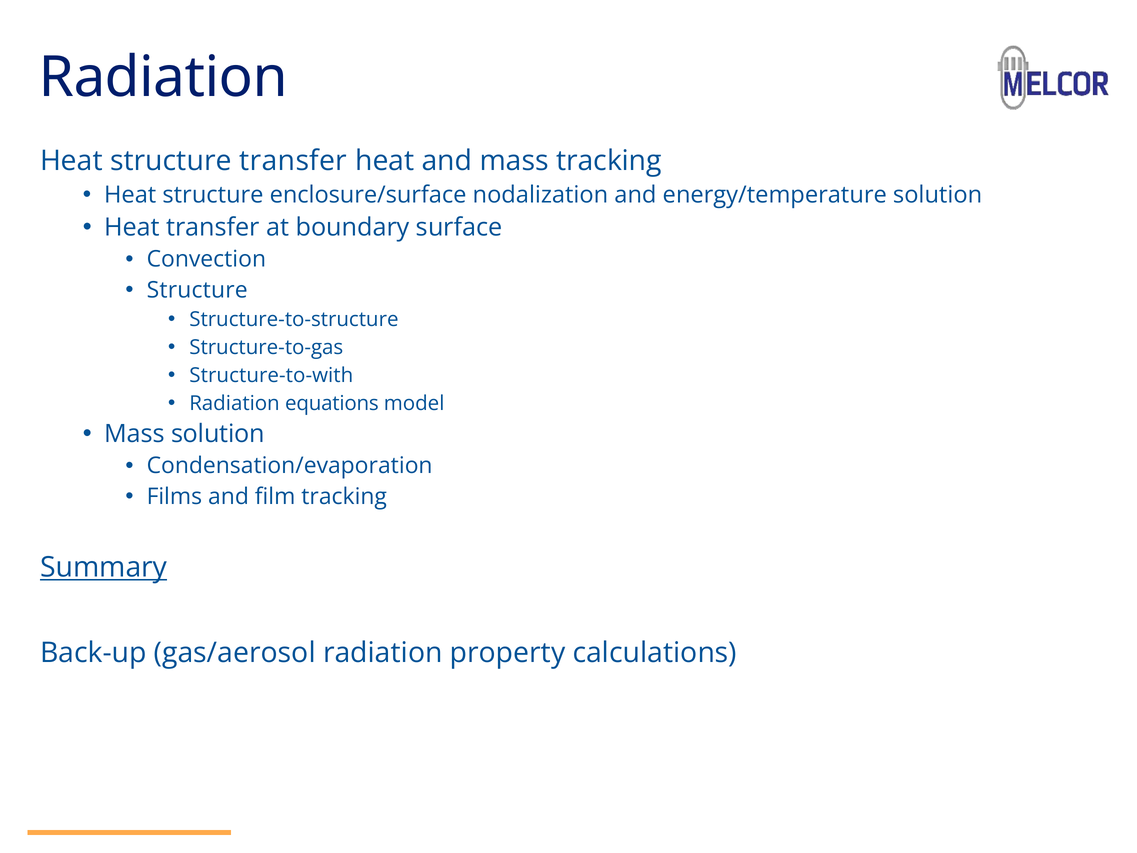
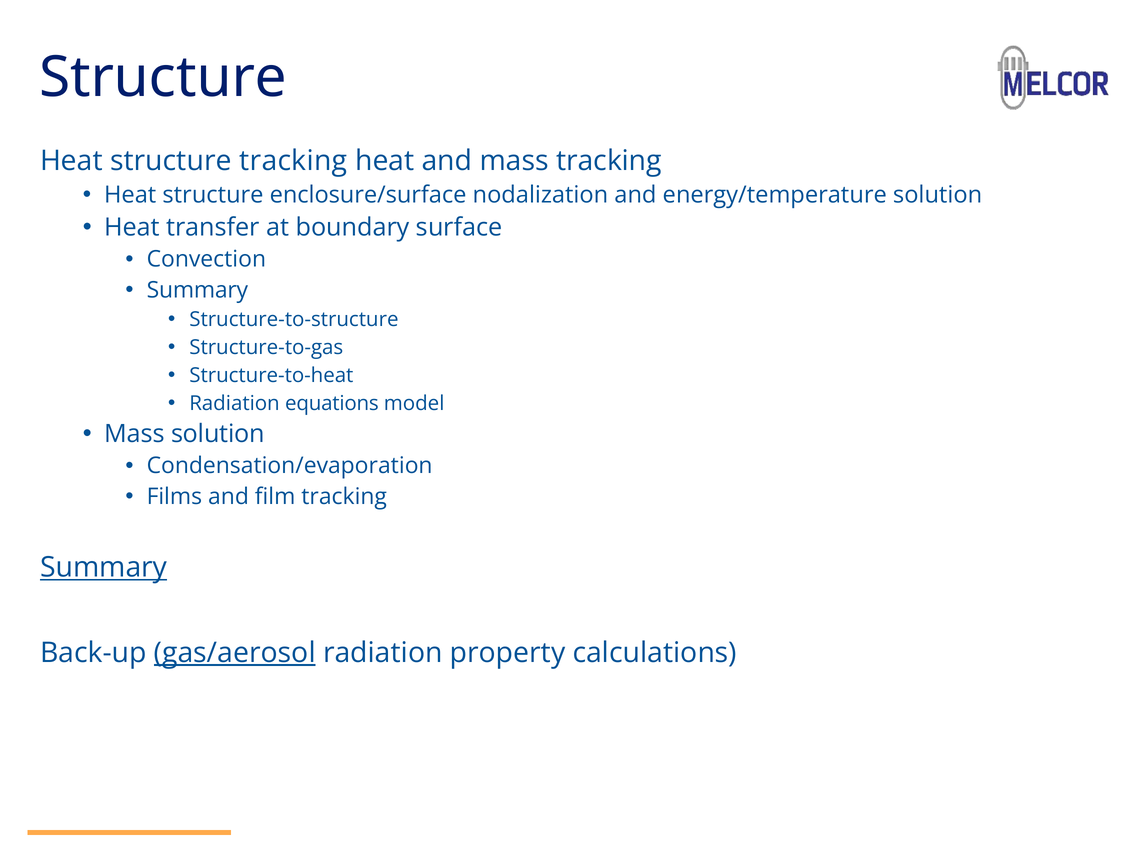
Radiation at (163, 78): Radiation -> Structure
structure transfer: transfer -> tracking
Structure at (197, 290): Structure -> Summary
Structure-to-with: Structure-to-with -> Structure-to-heat
gas/aerosol underline: none -> present
